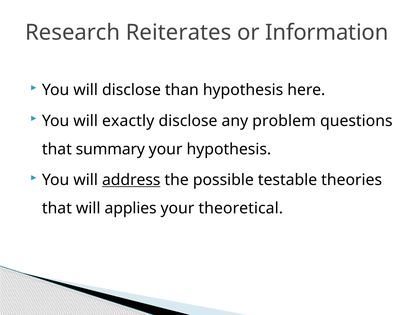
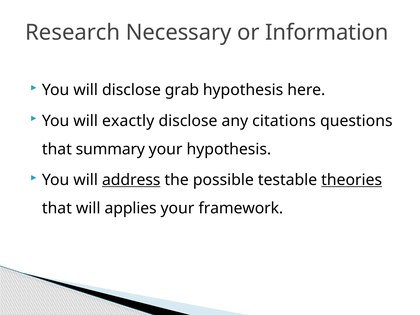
Reiterates: Reiterates -> Necessary
than: than -> grab
problem: problem -> citations
theories underline: none -> present
theoretical: theoretical -> framework
